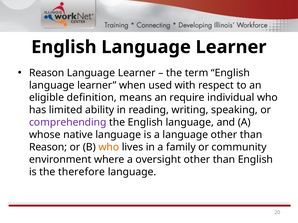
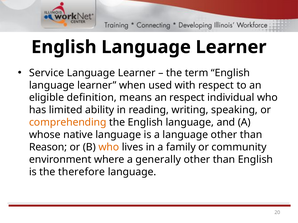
Reason at (47, 73): Reason -> Service
an require: require -> respect
comprehending colour: purple -> orange
oversight: oversight -> generally
